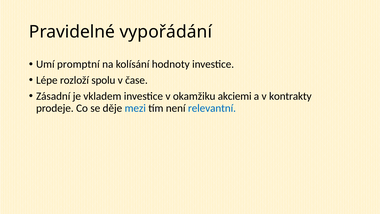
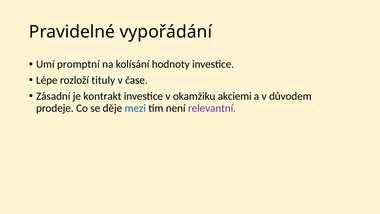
spolu: spolu -> tituly
vkladem: vkladem -> kontrakt
kontrakty: kontrakty -> důvodem
relevantní colour: blue -> purple
